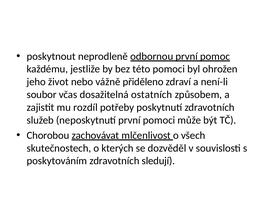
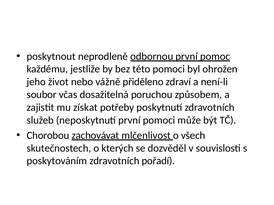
ostatních: ostatních -> poruchou
rozdíl: rozdíl -> získat
sledují: sledují -> pořadí
